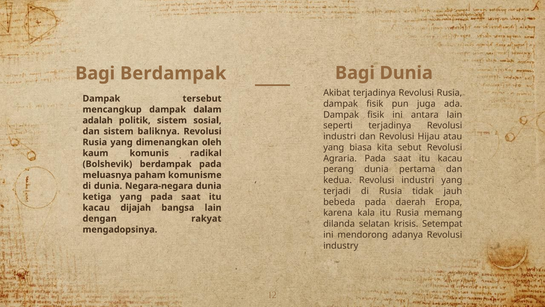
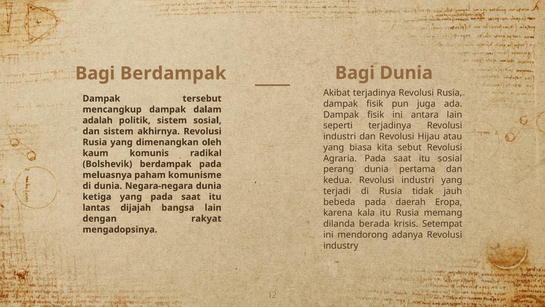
baliknya: baliknya -> akhirnya
kacau at (450, 158): kacau -> sosial
kacau at (96, 207): kacau -> lantas
selatan: selatan -> berada
